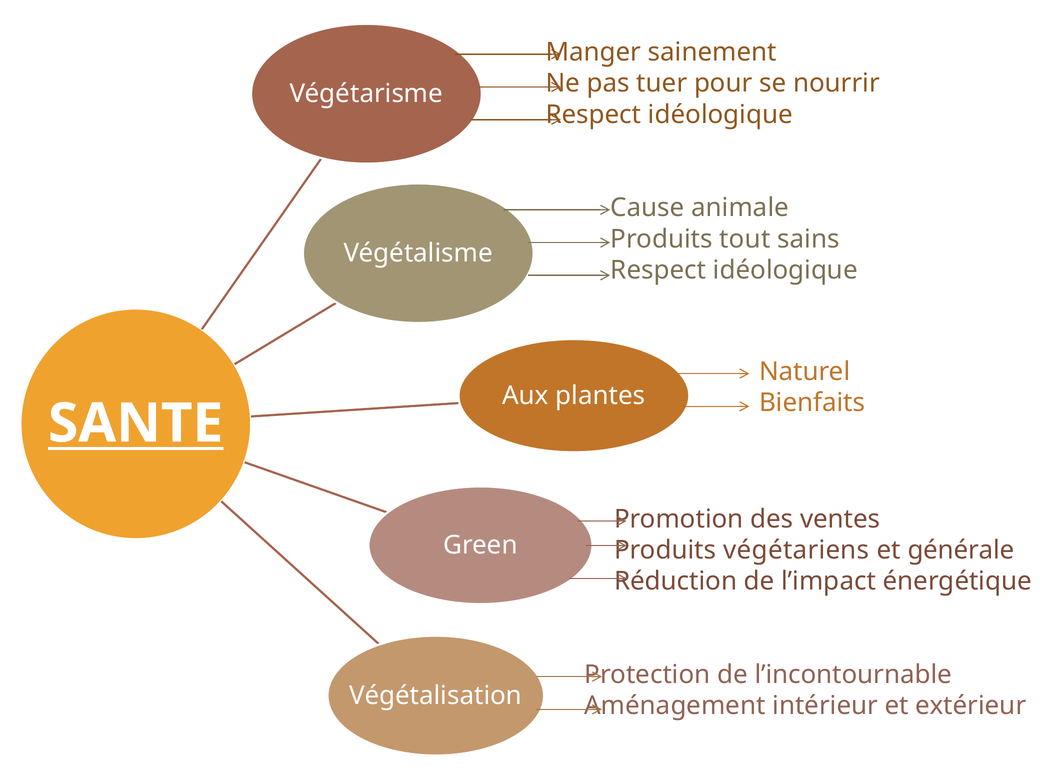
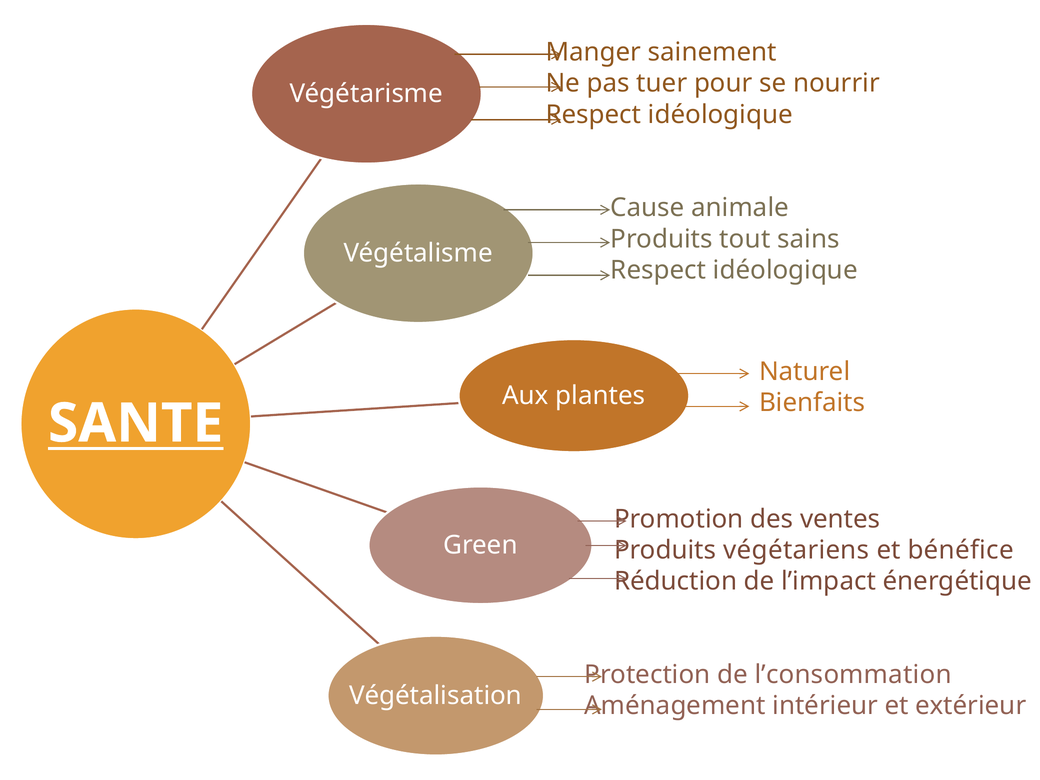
générale: générale -> bénéfice
l’incontournable: l’incontournable -> l’consommation
